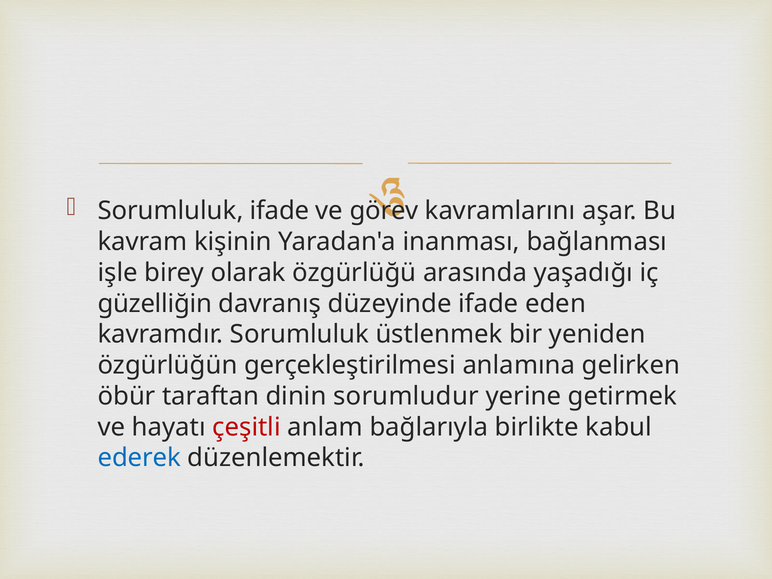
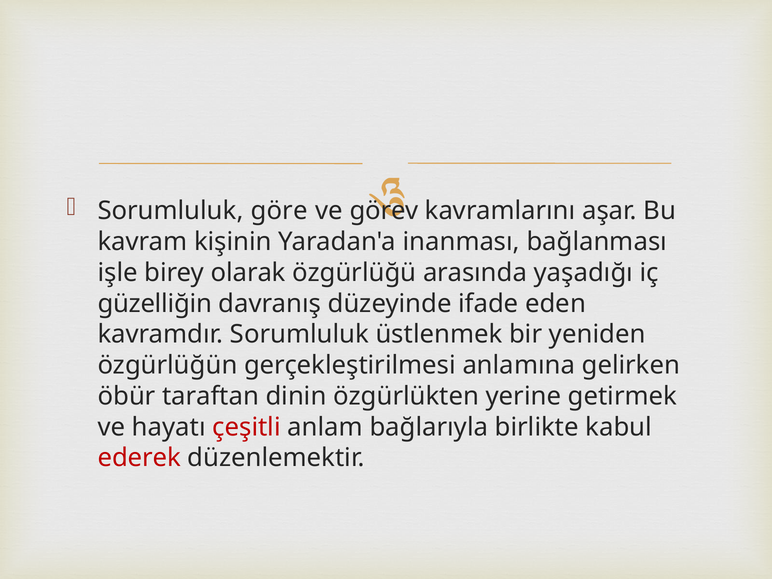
Sorumluluk ifade: ifade -> göre
sorumludur: sorumludur -> özgürlükten
ederek colour: blue -> red
